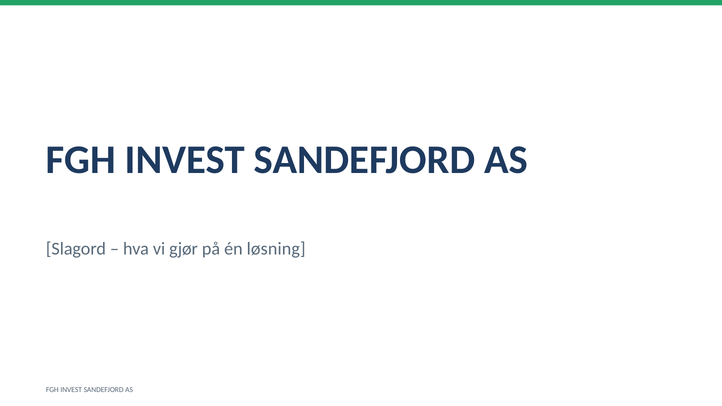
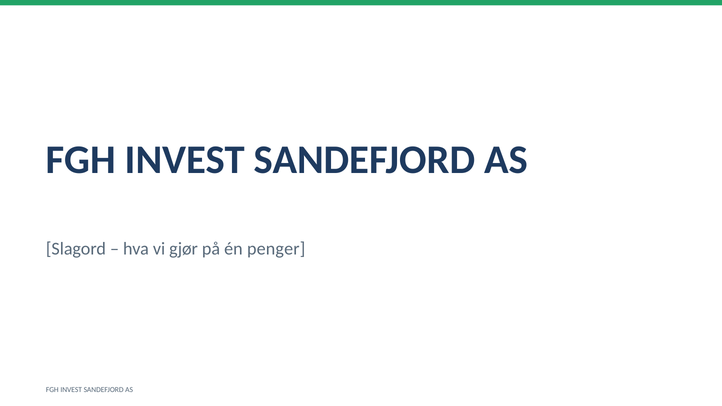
løsning: løsning -> penger
